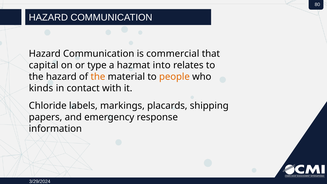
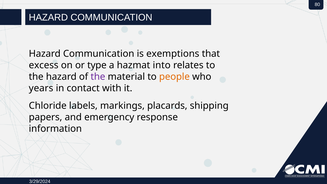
commercial: commercial -> exemptions
capital: capital -> excess
the at (98, 77) colour: orange -> purple
kinds: kinds -> years
